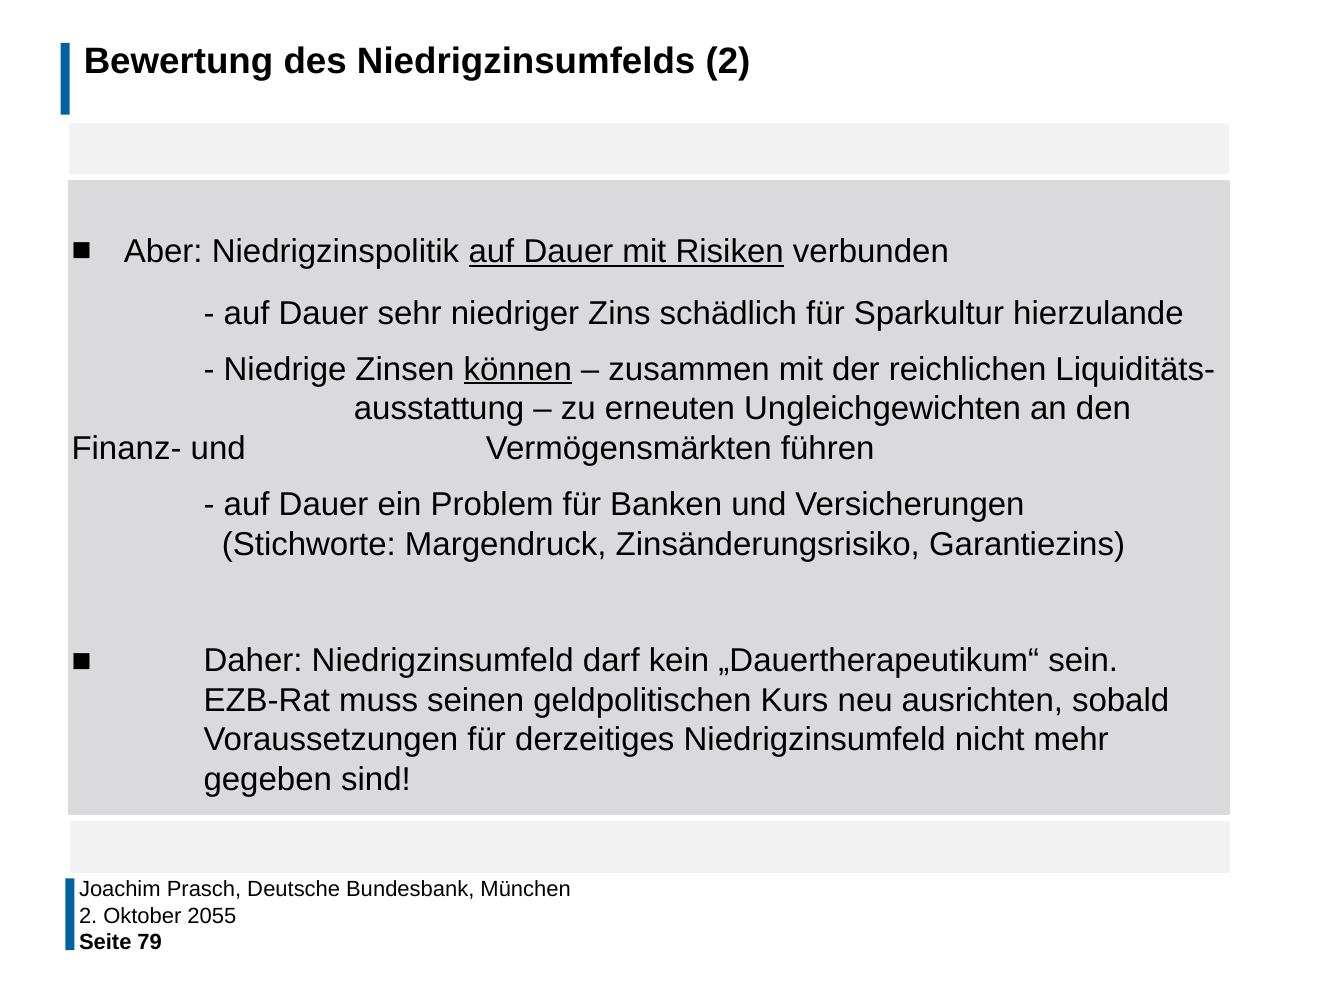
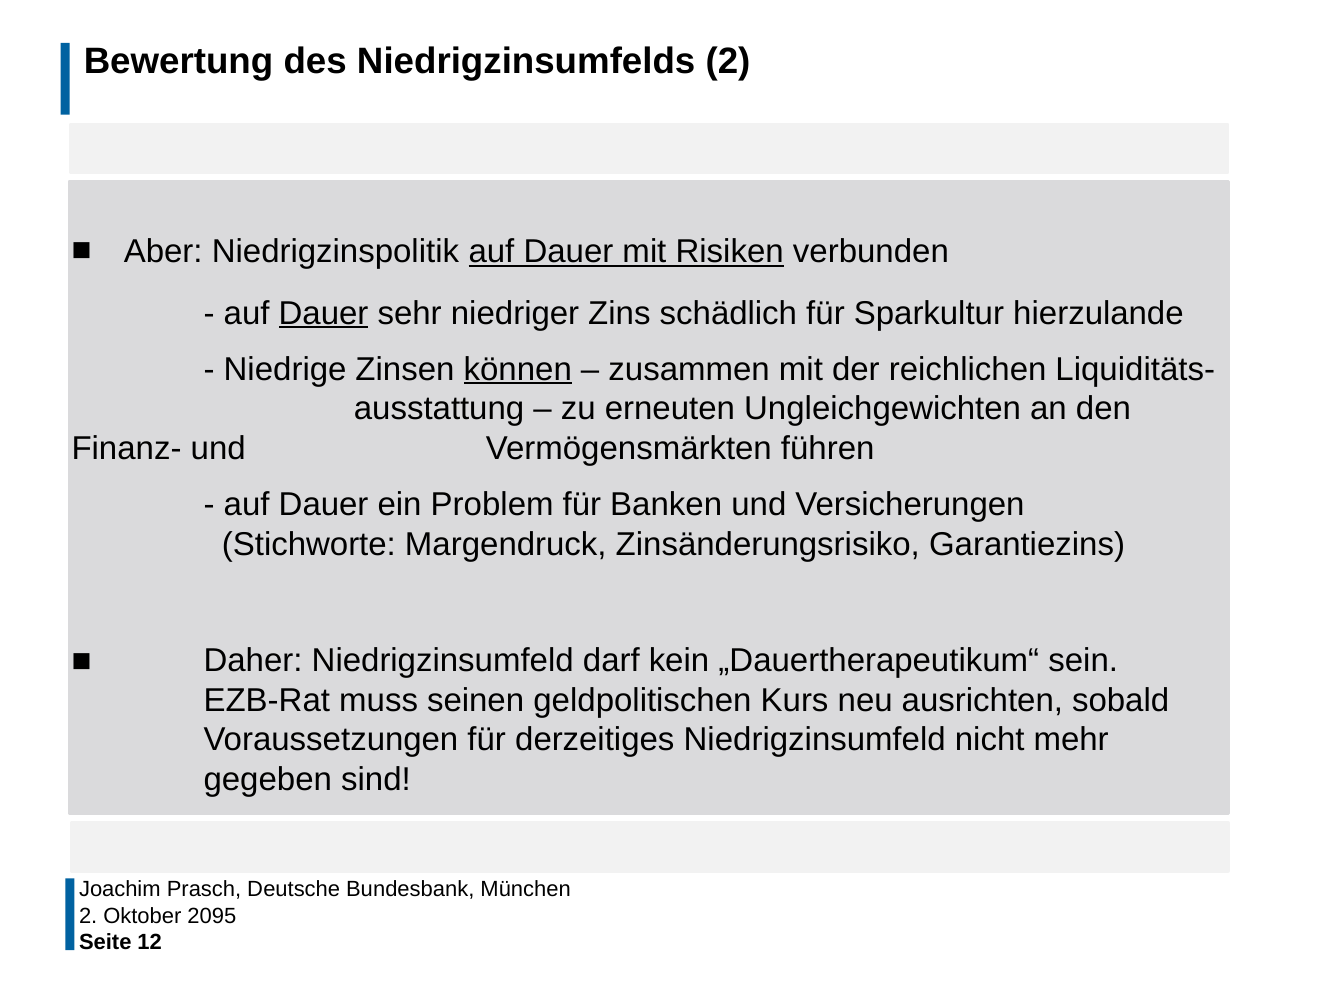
Dauer at (324, 313) underline: none -> present
2055: 2055 -> 2095
79: 79 -> 12
